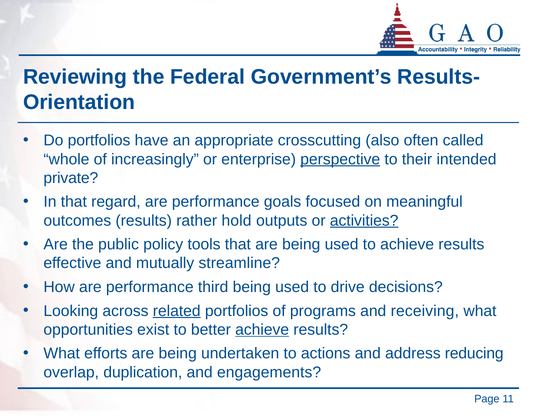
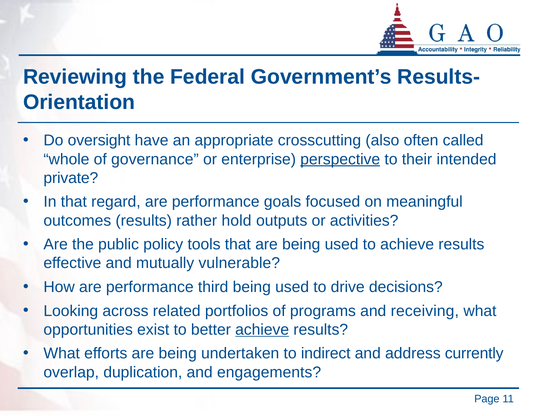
Do portfolios: portfolios -> oversight
increasingly: increasingly -> governance
activities underline: present -> none
streamline: streamline -> vulnerable
related underline: present -> none
actions: actions -> indirect
reducing: reducing -> currently
